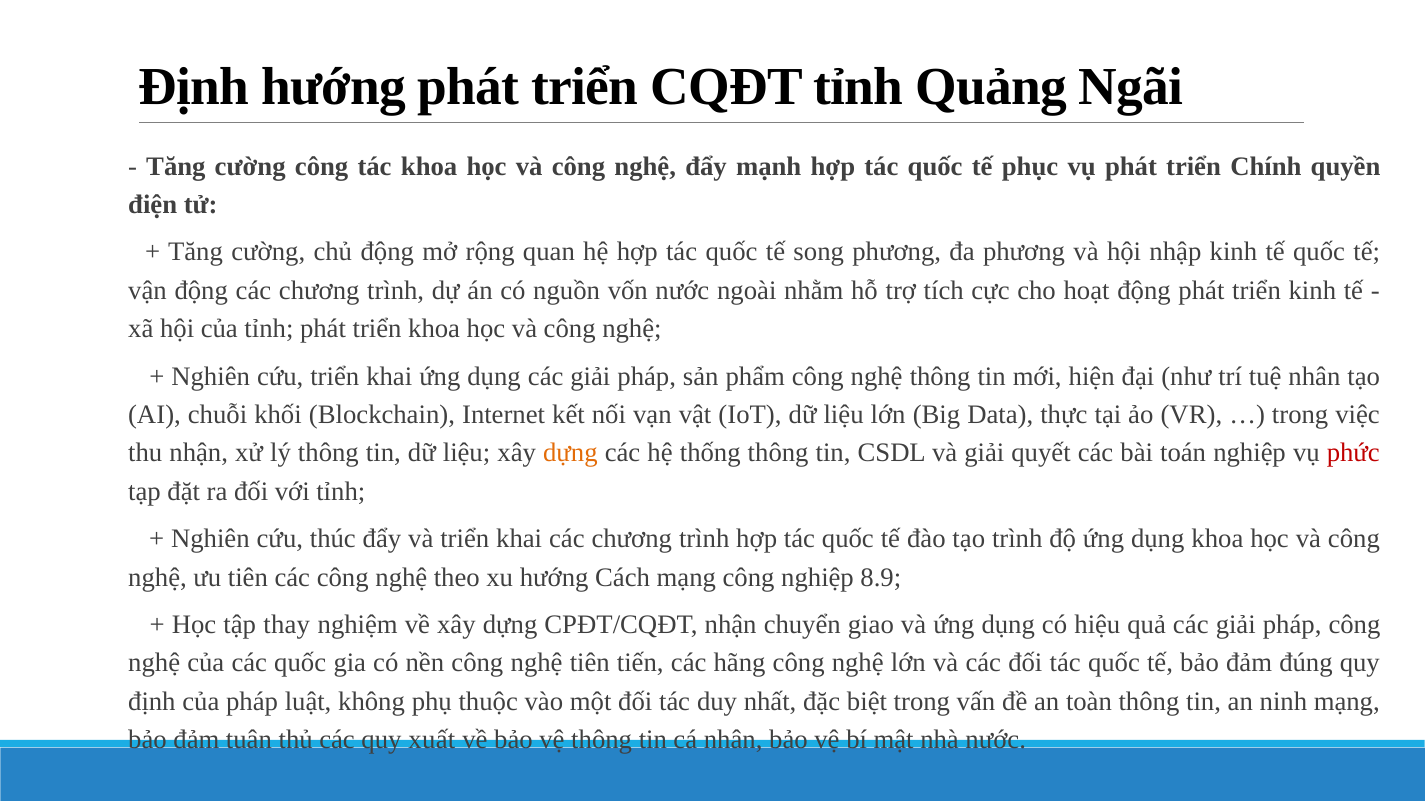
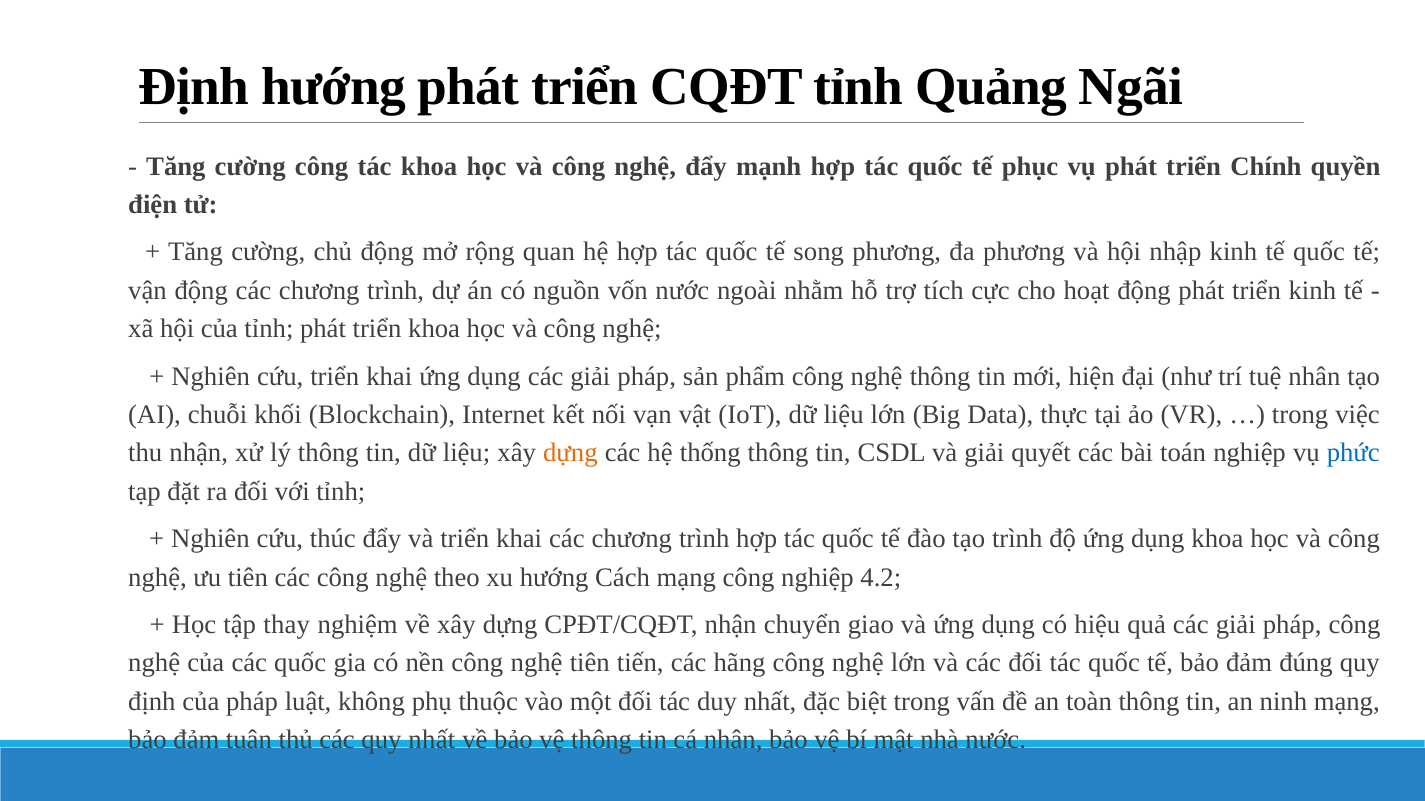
phức colour: red -> blue
8.9: 8.9 -> 4.2
quy xuất: xuất -> nhất
